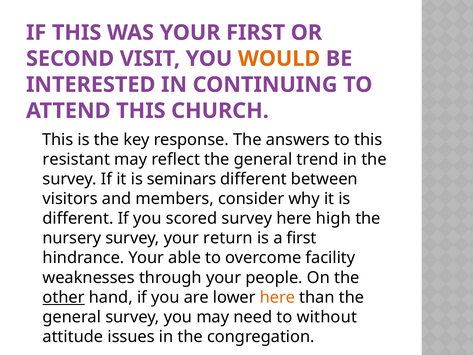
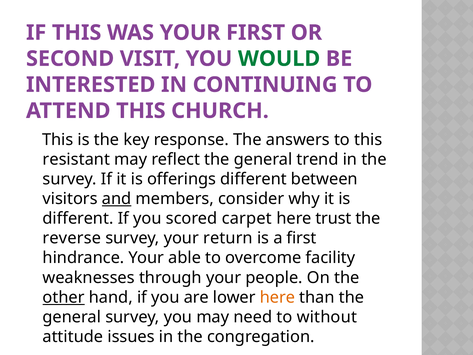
WOULD colour: orange -> green
seminars: seminars -> offerings
and underline: none -> present
scored survey: survey -> carpet
high: high -> trust
nursery: nursery -> reverse
